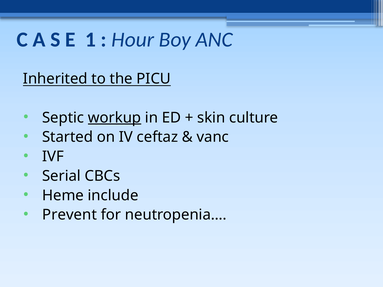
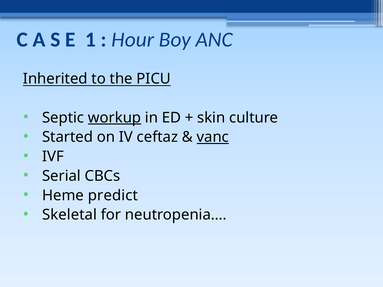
vanc underline: none -> present
include: include -> predict
Prevent: Prevent -> Skeletal
